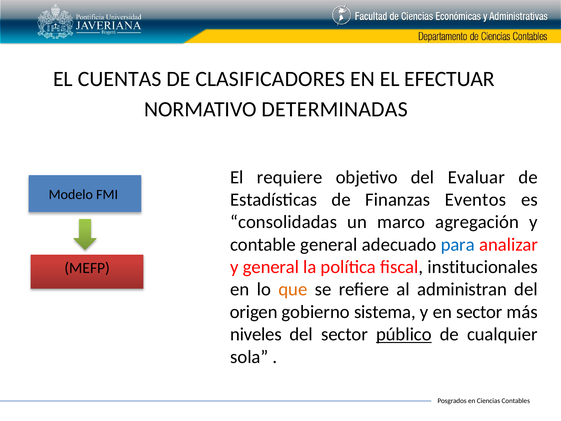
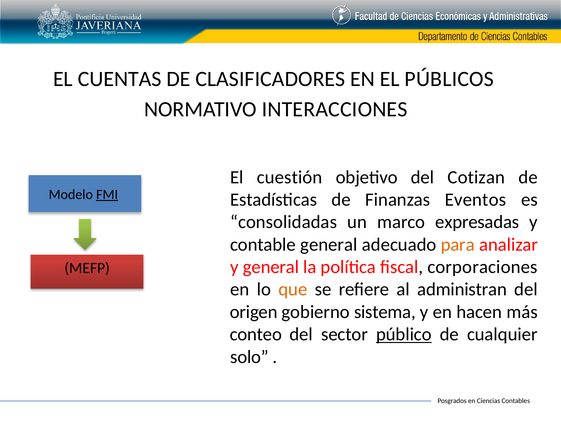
EFECTUAR: EFECTUAR -> PÚBLICOS
DETERMINADAS: DETERMINADAS -> INTERACCIONES
requiere: requiere -> cuestión
Evaluar: Evaluar -> Cotizan
FMI underline: none -> present
agregación: agregación -> expresadas
para colour: blue -> orange
institucionales: institucionales -> corporaciones
en sector: sector -> hacen
niveles: niveles -> conteo
sola: sola -> solo
